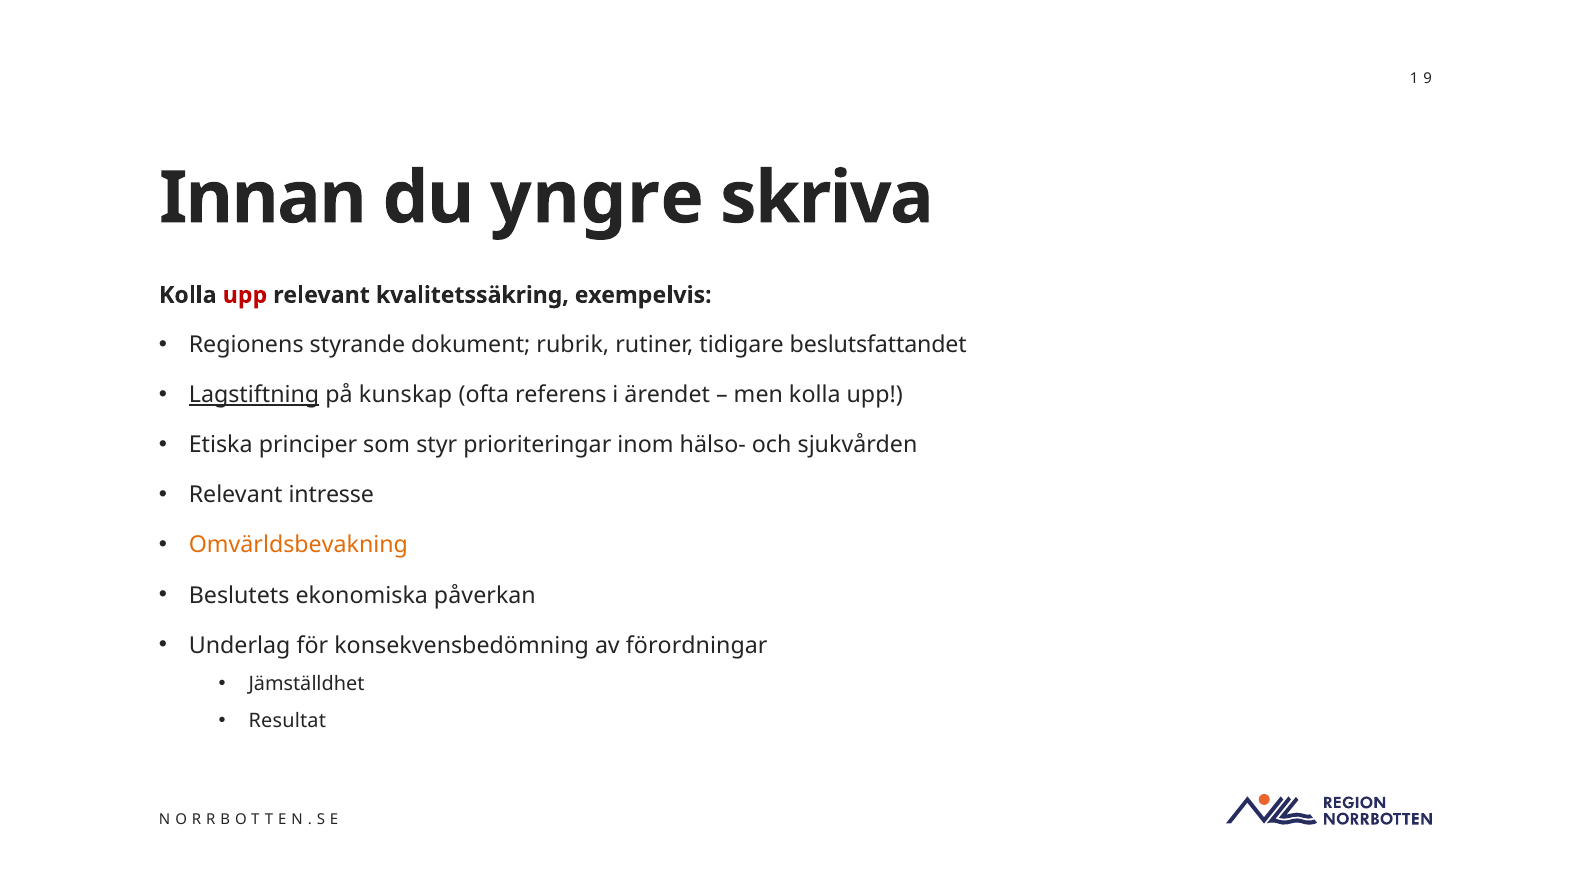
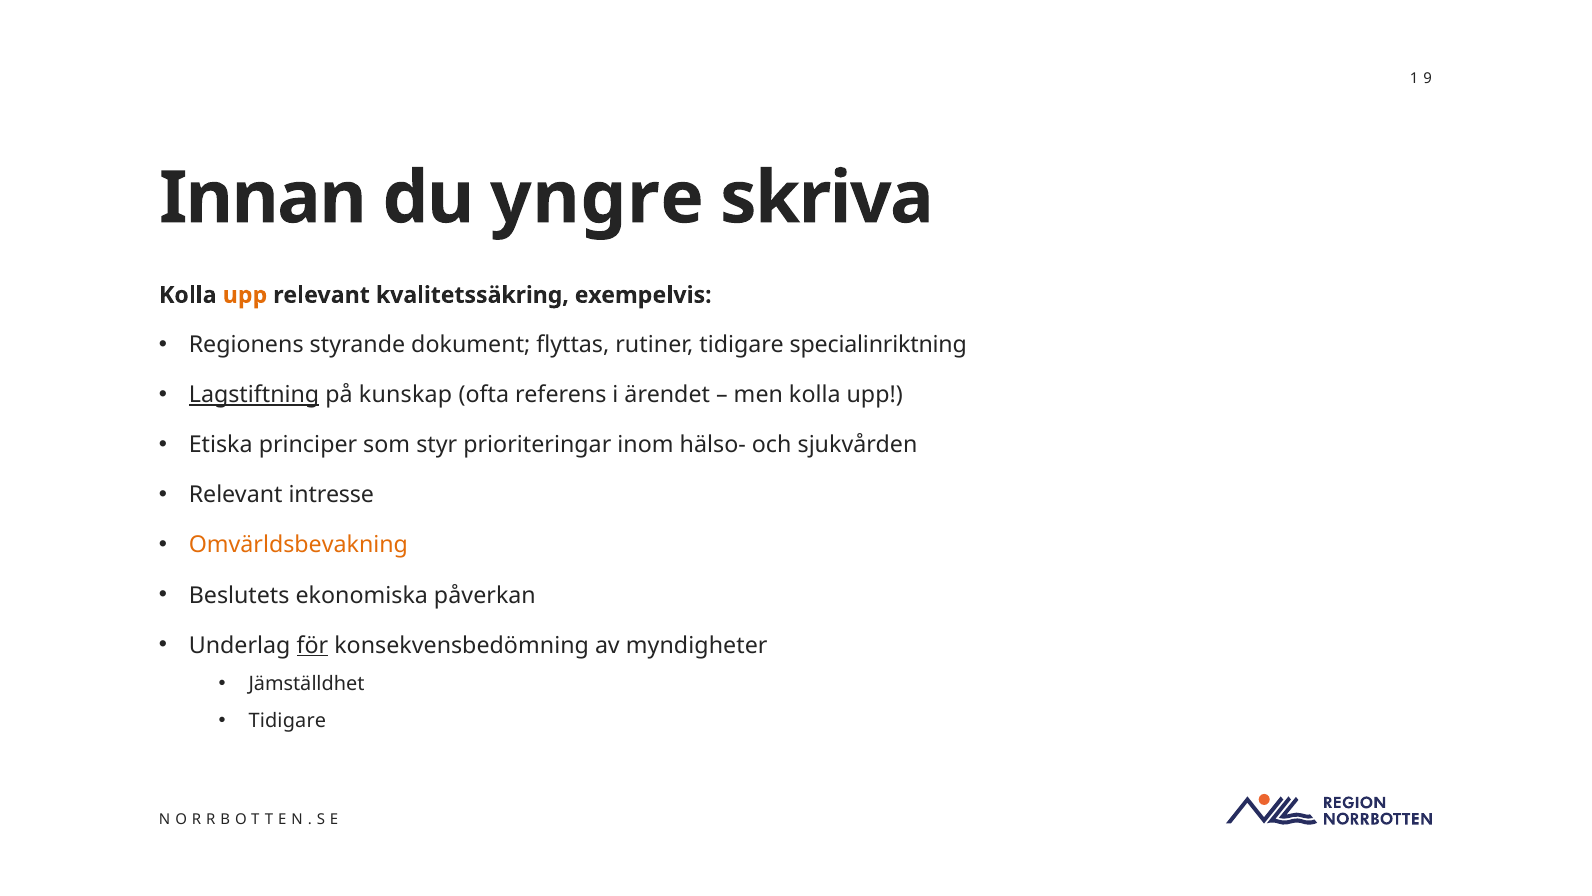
upp at (245, 295) colour: red -> orange
rubrik: rubrik -> flyttas
beslutsfattandet: beslutsfattandet -> specialinriktning
för underline: none -> present
förordningar: förordningar -> myndigheter
Resultat at (287, 721): Resultat -> Tidigare
